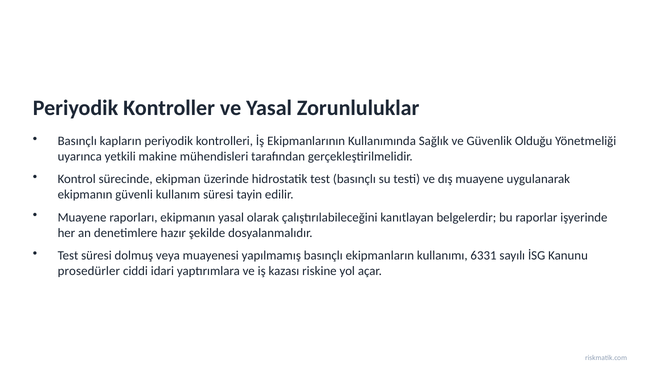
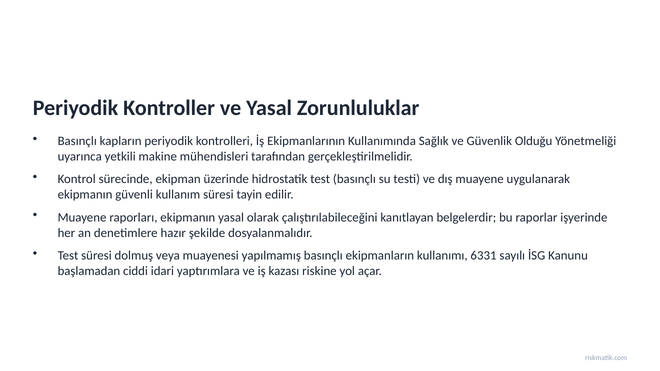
prosedürler: prosedürler -> başlamadan
